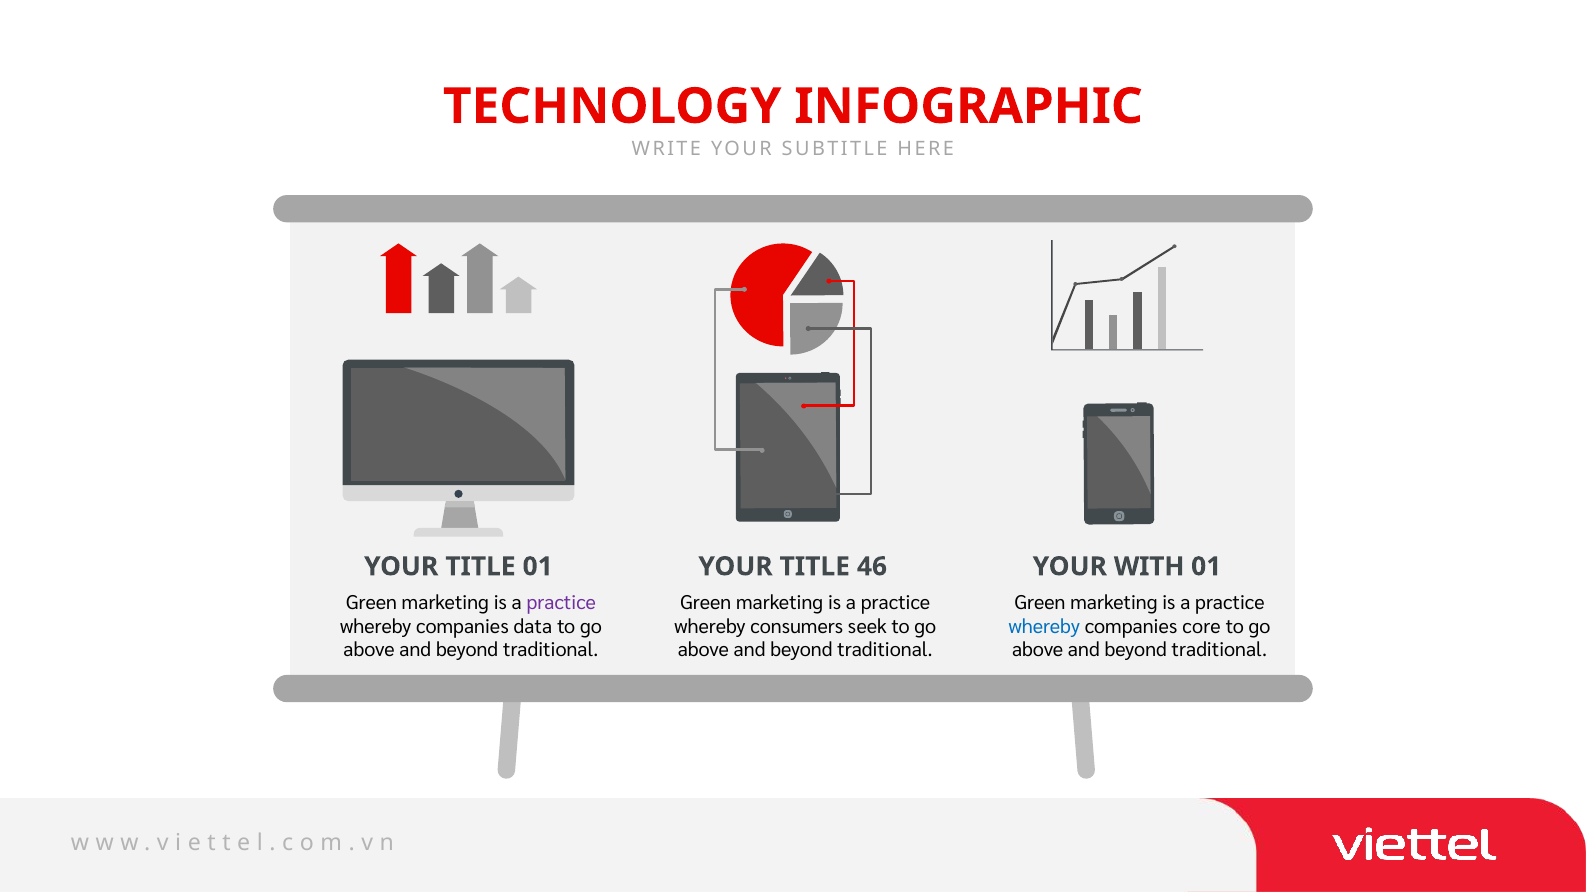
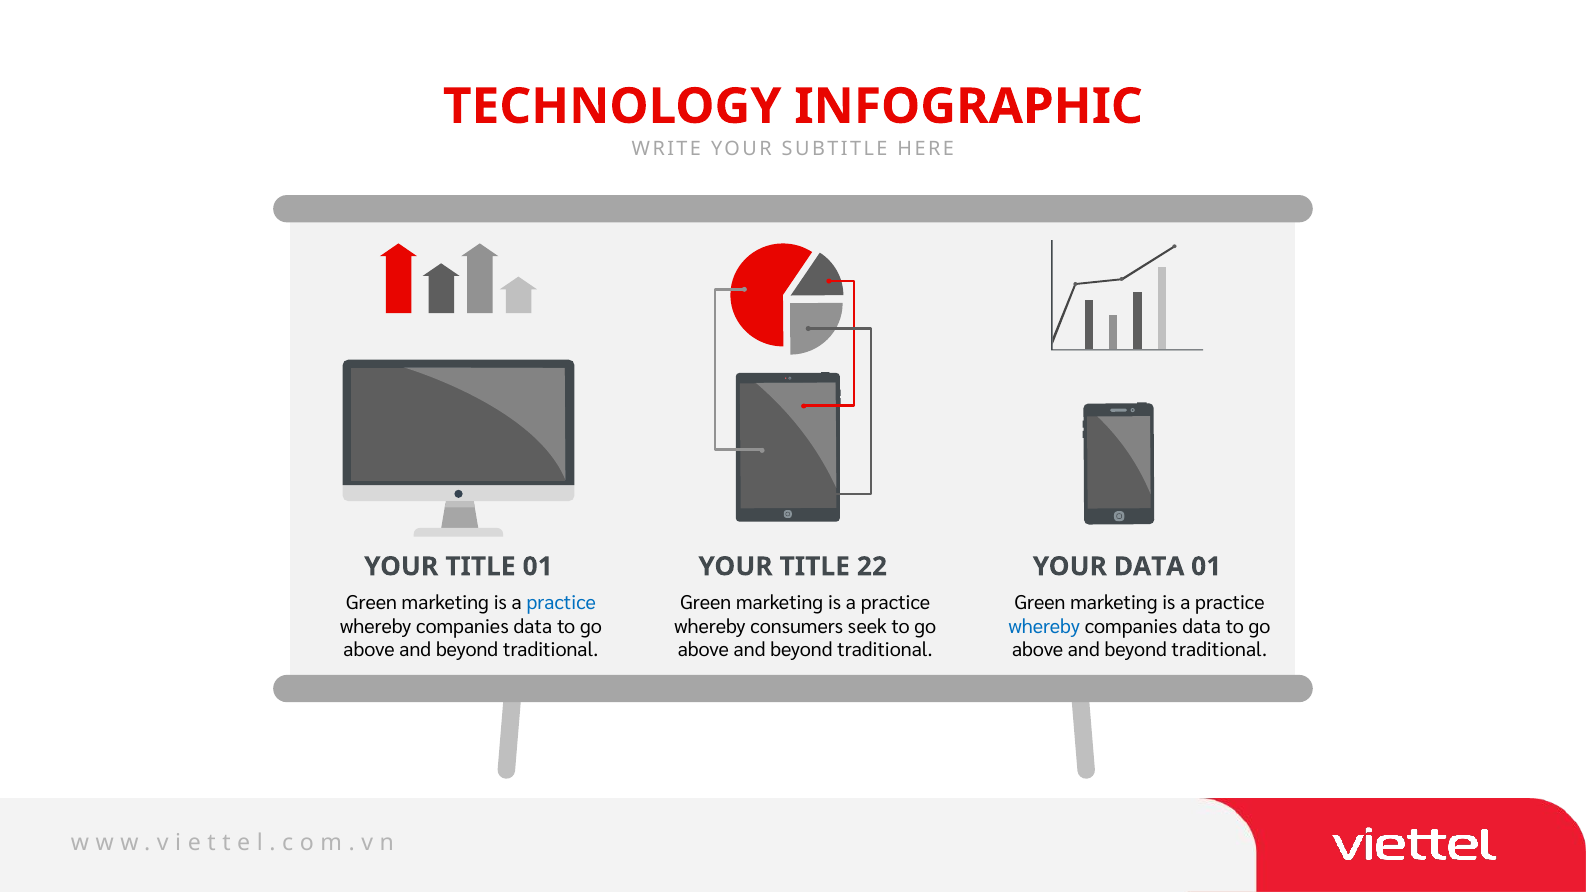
46: 46 -> 22
YOUR WITH: WITH -> DATA
practice at (561, 603) colour: purple -> blue
core at (1202, 627): core -> data
